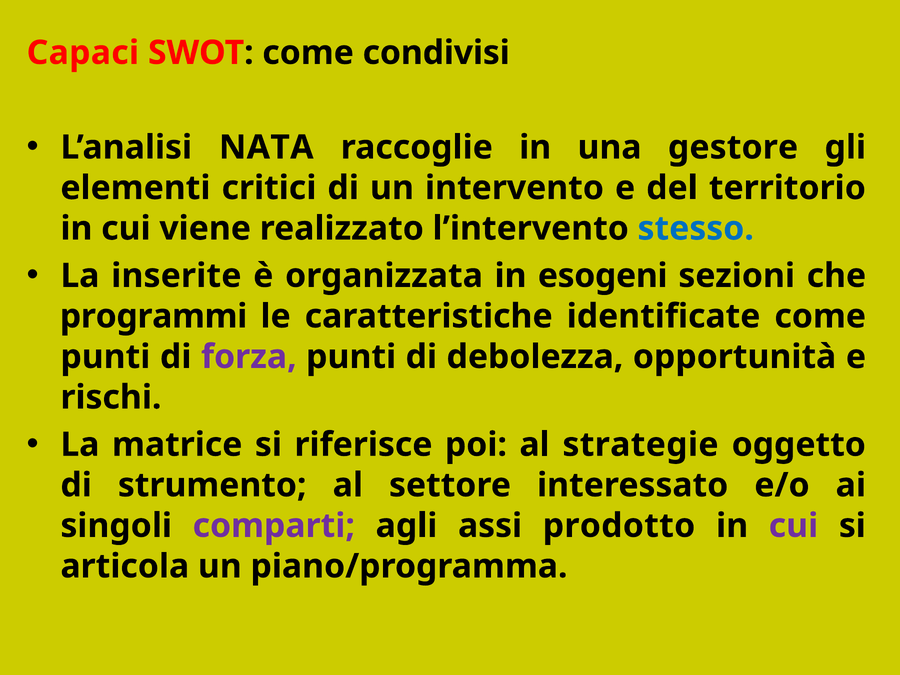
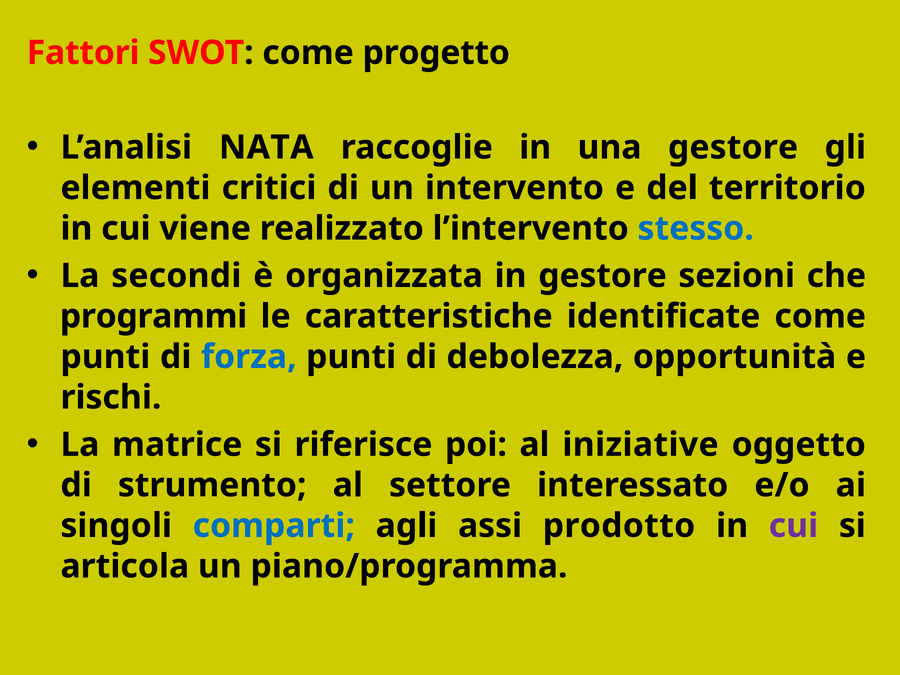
Capaci: Capaci -> Fattori
condivisi: condivisi -> progetto
inserite: inserite -> secondi
in esogeni: esogeni -> gestore
forza colour: purple -> blue
strategie: strategie -> iniziative
comparti colour: purple -> blue
